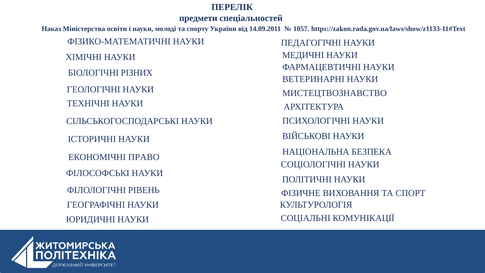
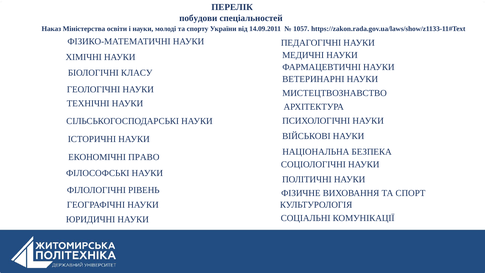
предмети: предмети -> побудови
РІЗНИХ: РІЗНИХ -> КЛАСУ
